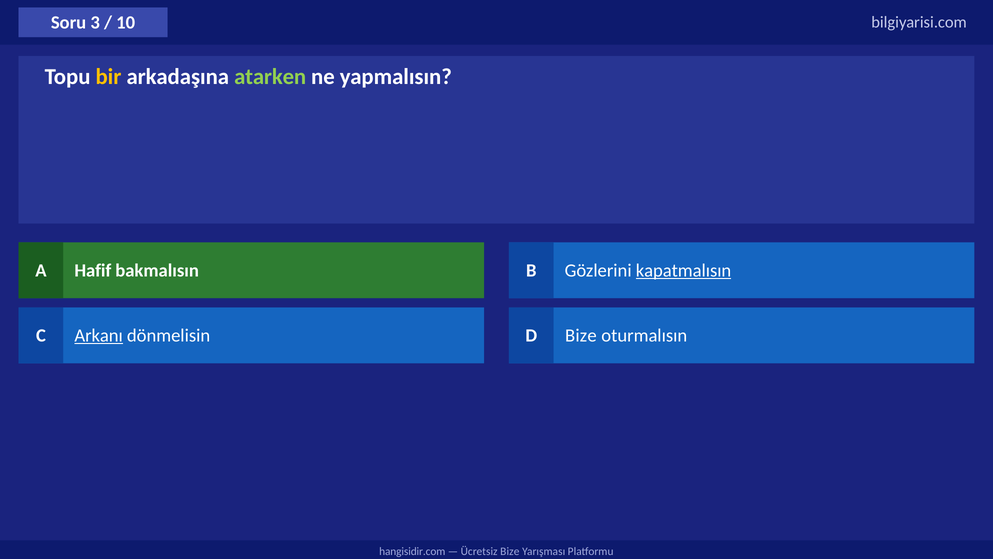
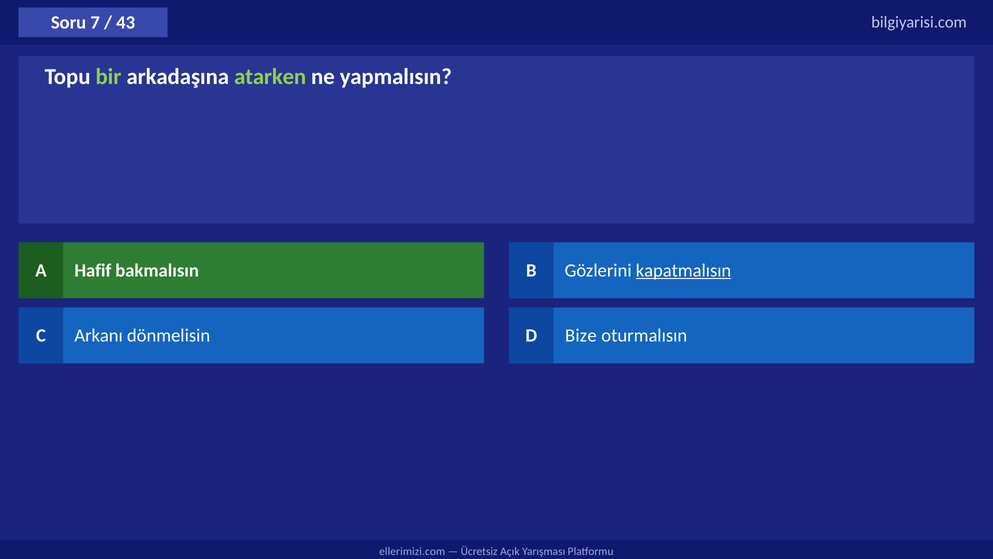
3: 3 -> 7
10: 10 -> 43
bir colour: yellow -> light green
Arkanı underline: present -> none
hangisidir.com: hangisidir.com -> ellerimizi.com
Ücretsiz Bize: Bize -> Açık
